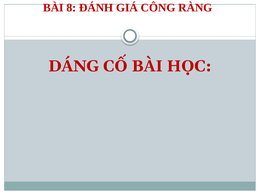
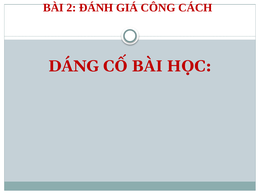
8: 8 -> 2
RÀNG: RÀNG -> CÁCH
